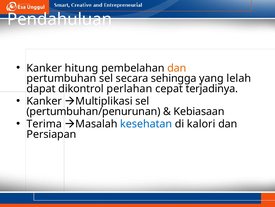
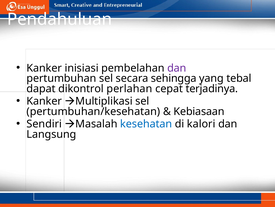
hitung: hitung -> inisiasi
dan at (177, 68) colour: orange -> purple
lelah: lelah -> tebal
pertumbuhan/penurunan: pertumbuhan/penurunan -> pertumbuhan/kesehatan
Terima: Terima -> Sendiri
Persiapan: Persiapan -> Langsung
